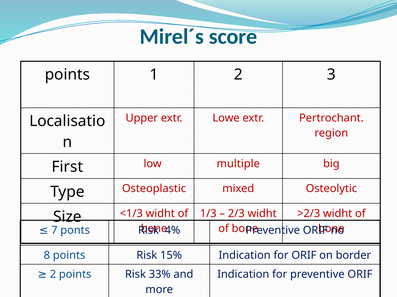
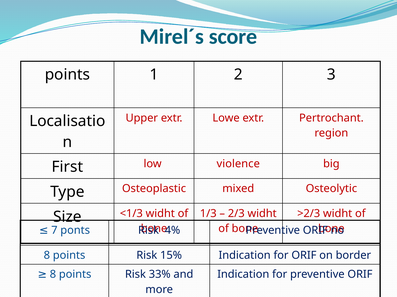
multiple: multiple -> violence
2 at (53, 275): 2 -> 8
